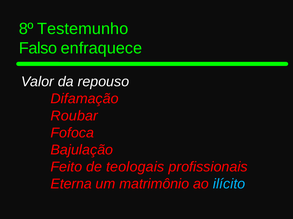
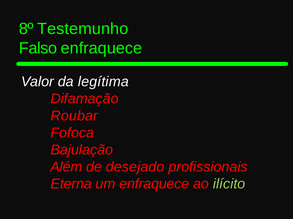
repouso: repouso -> legítima
Feito: Feito -> Além
teologais: teologais -> desejado
um matrimônio: matrimônio -> enfraquece
ilícito colour: light blue -> light green
